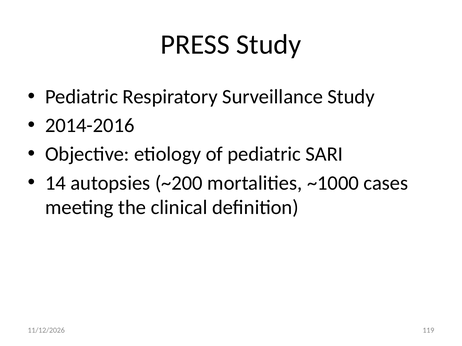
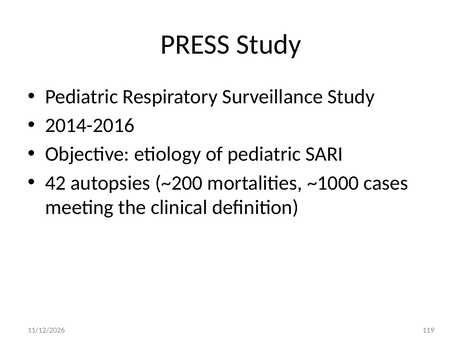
14: 14 -> 42
